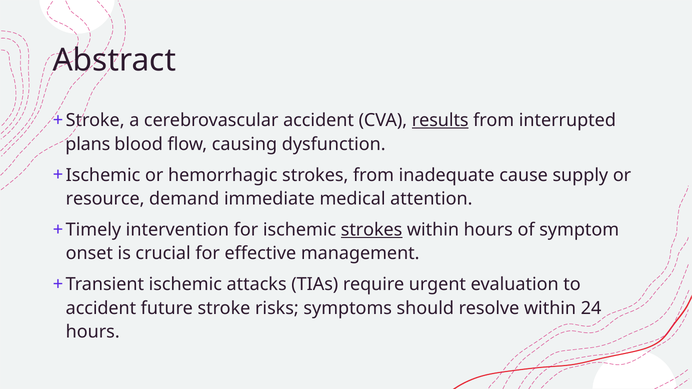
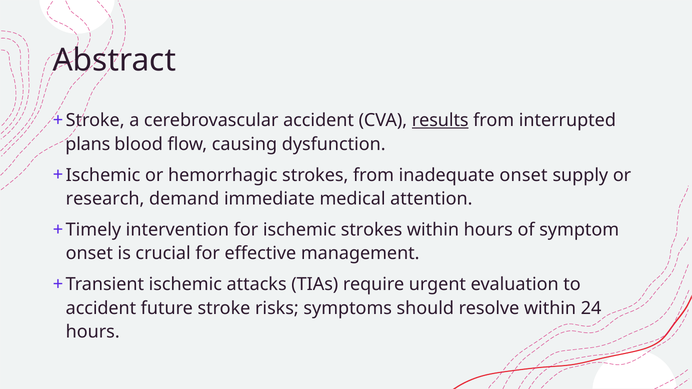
inadequate cause: cause -> onset
resource: resource -> research
strokes at (372, 230) underline: present -> none
